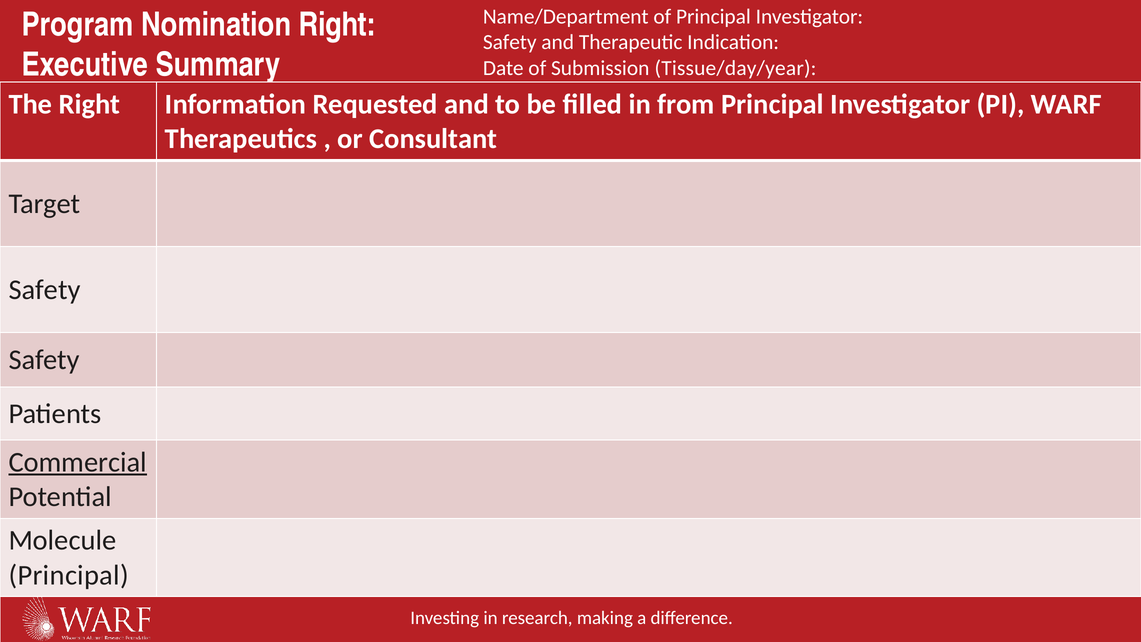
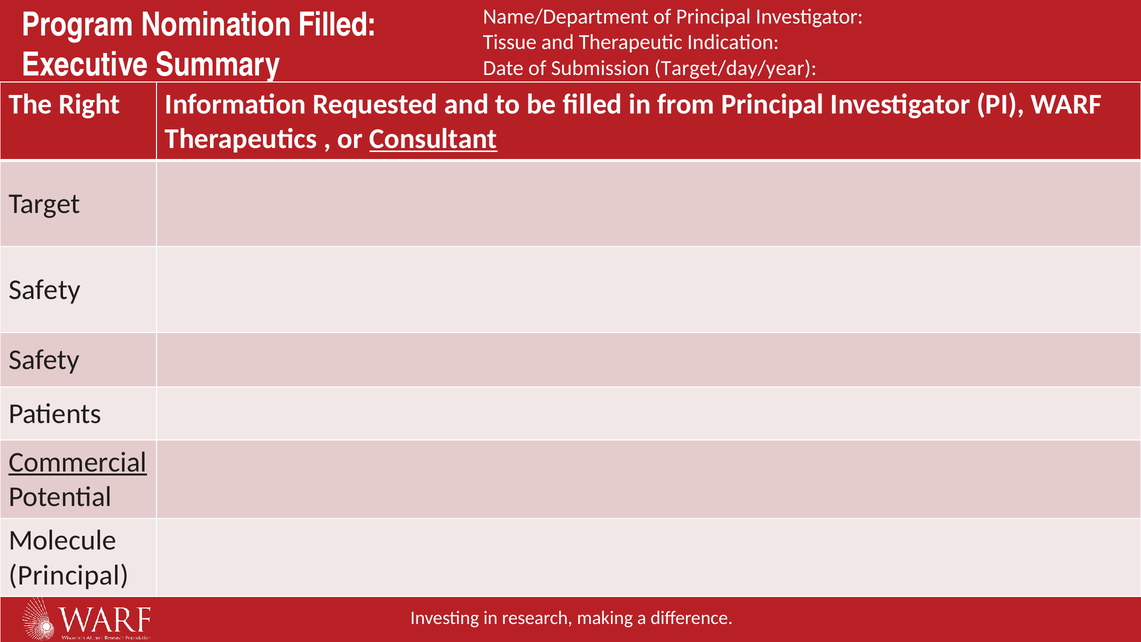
Nomination Right: Right -> Filled
Safety at (510, 42): Safety -> Tissue
Tissue/day/year: Tissue/day/year -> Target/day/year
Consultant underline: none -> present
